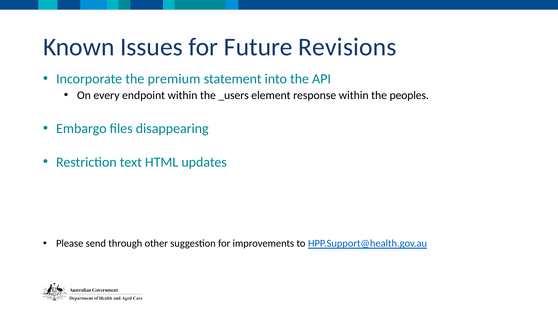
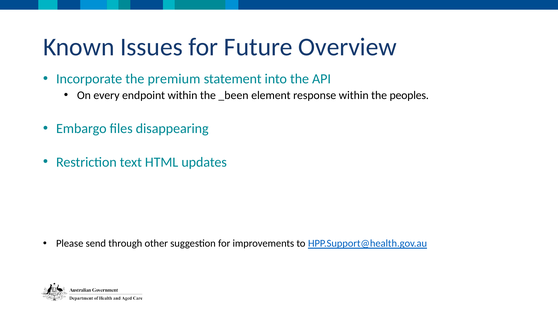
Revisions: Revisions -> Overview
_users: _users -> _been
